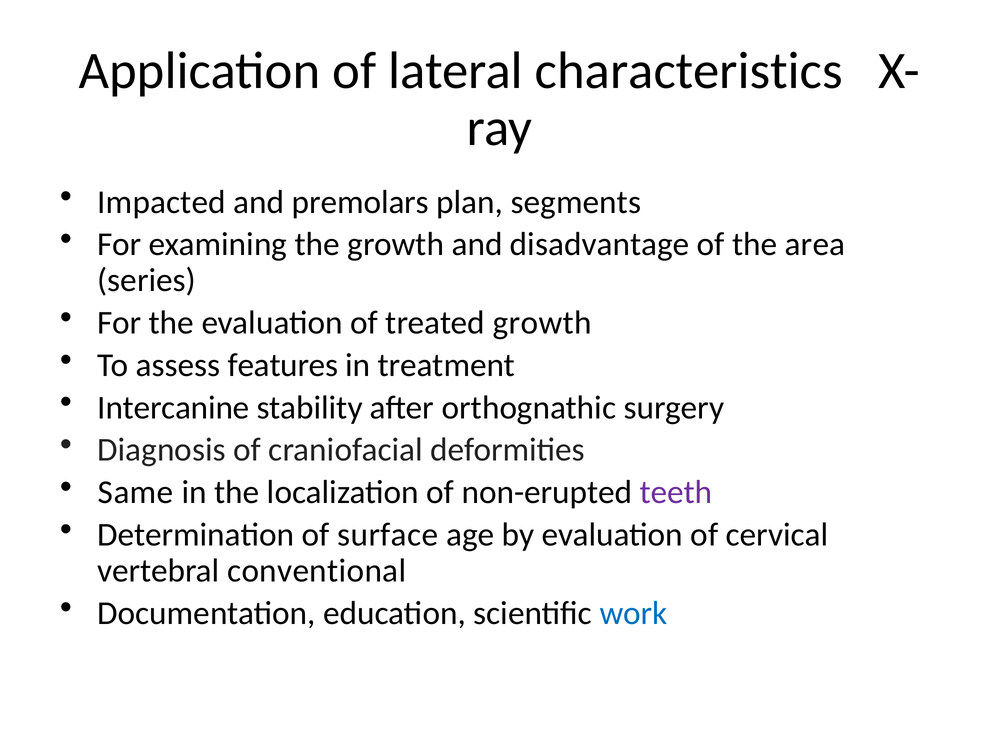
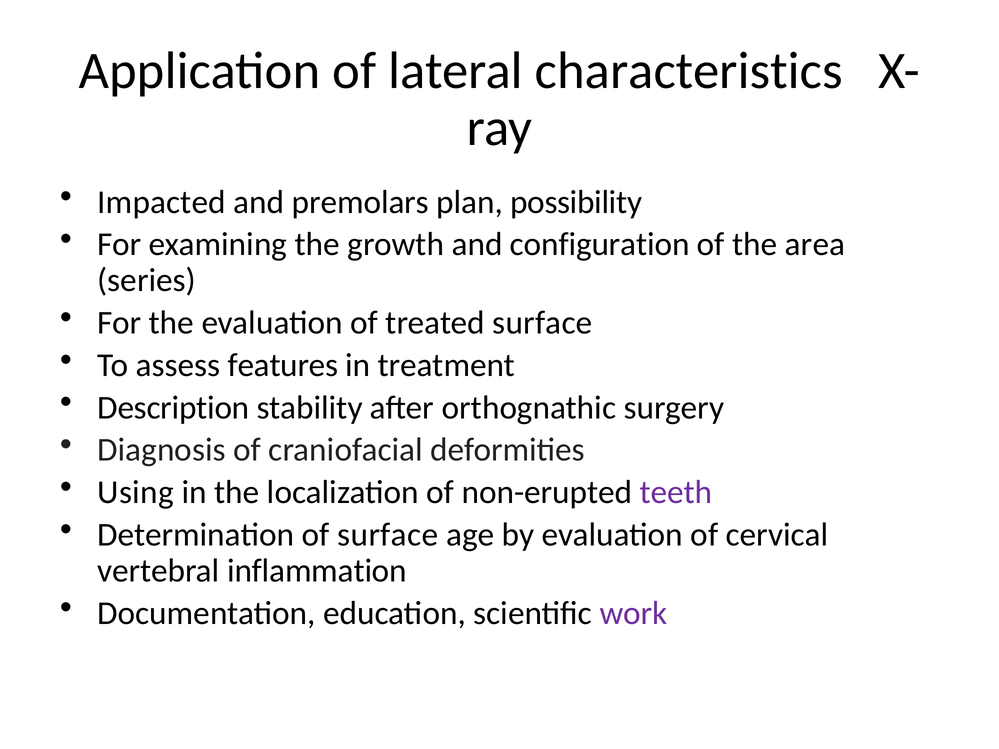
segments: segments -> possibility
disadvantage: disadvantage -> configuration
treated growth: growth -> surface
Intercanine: Intercanine -> Description
Same: Same -> Using
conventional: conventional -> inflammation
work colour: blue -> purple
